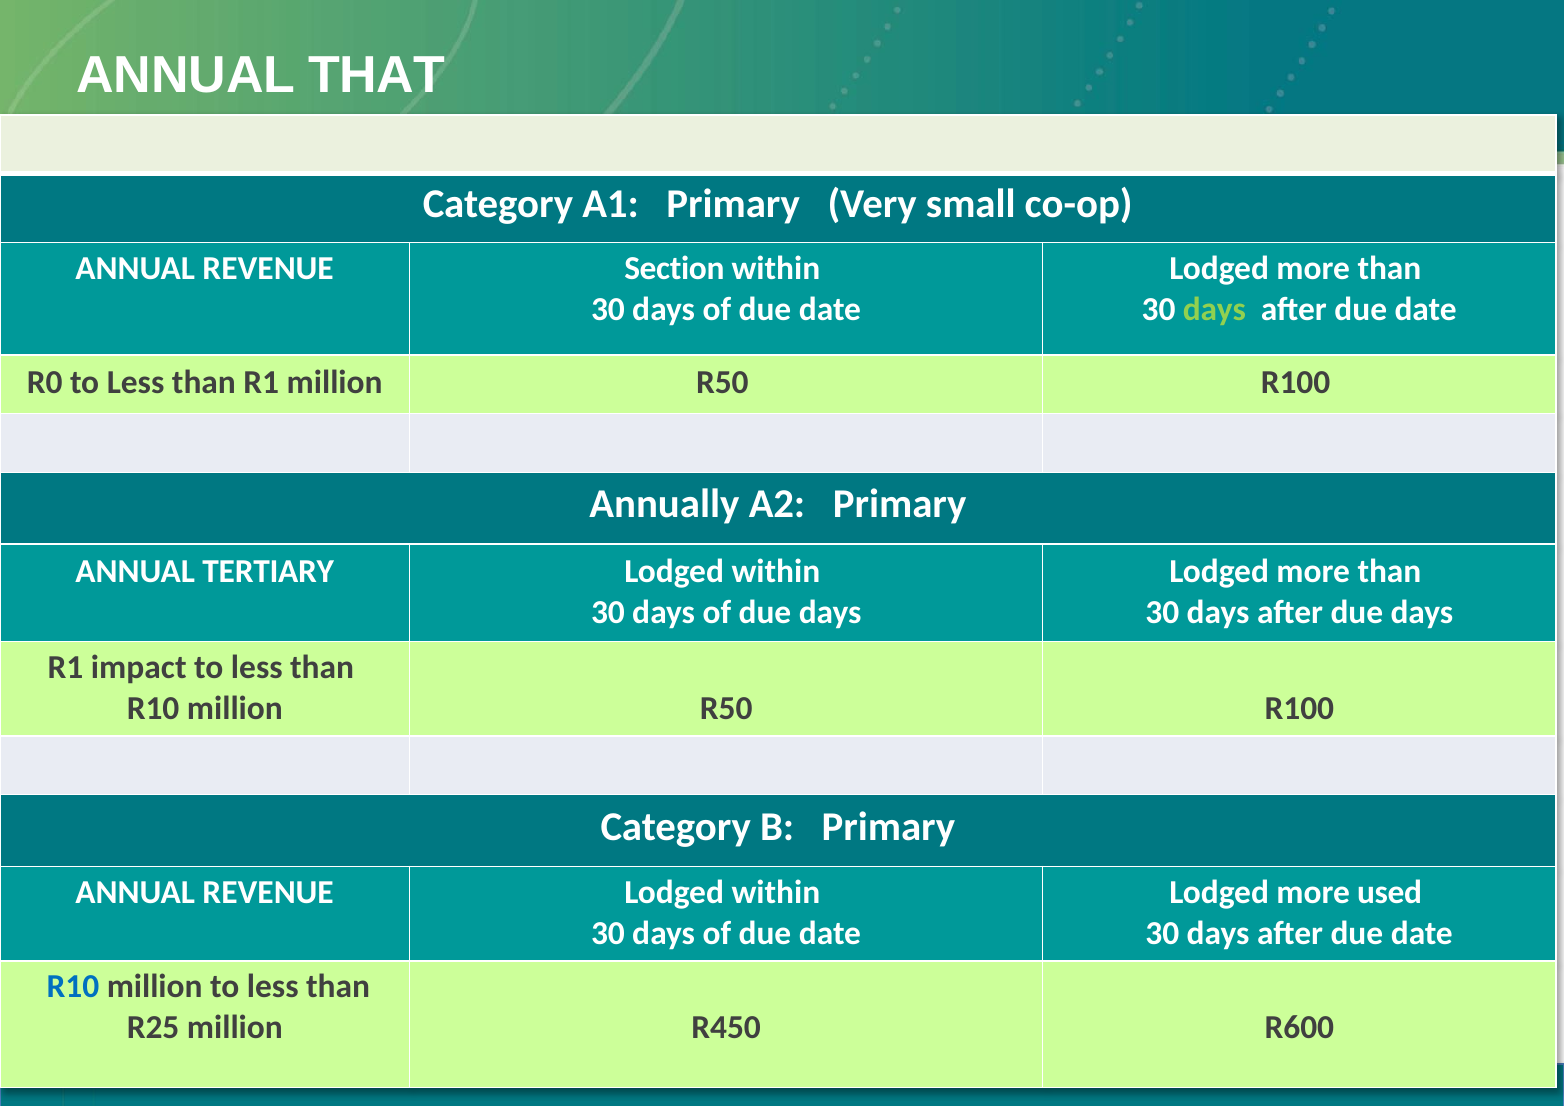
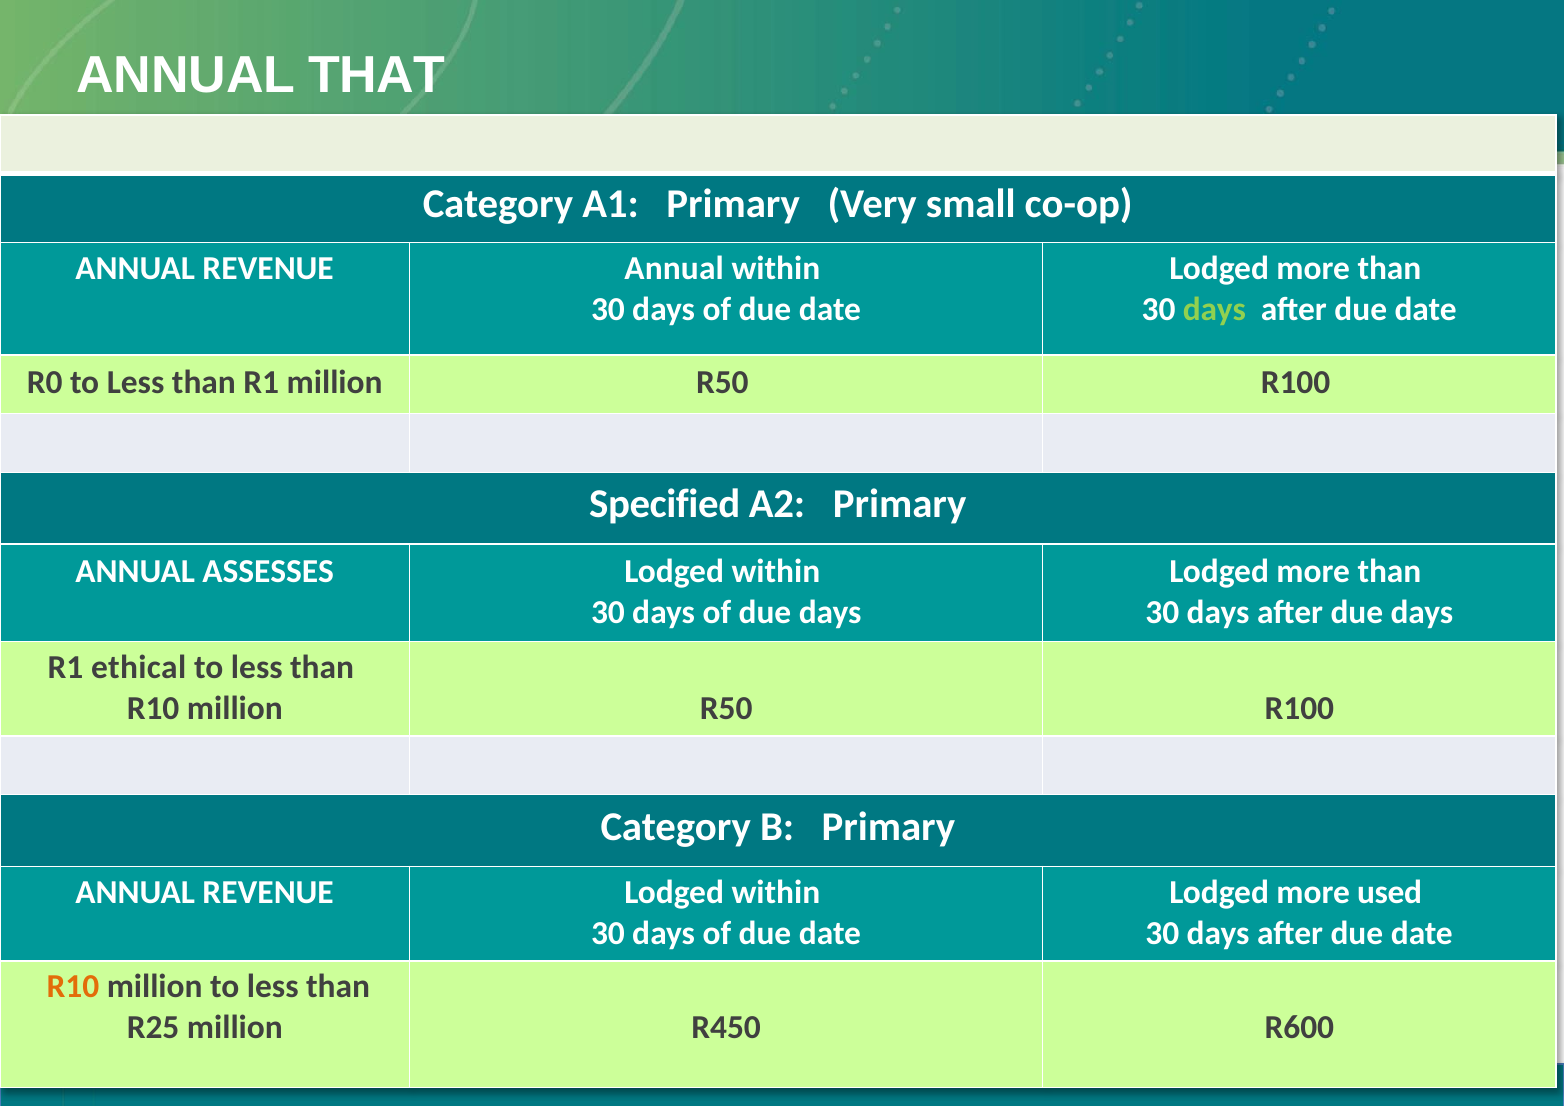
REVENUE Section: Section -> Annual
Annually: Annually -> Specified
TERTIARY: TERTIARY -> ASSESSES
impact: impact -> ethical
R10 at (73, 987) colour: blue -> orange
